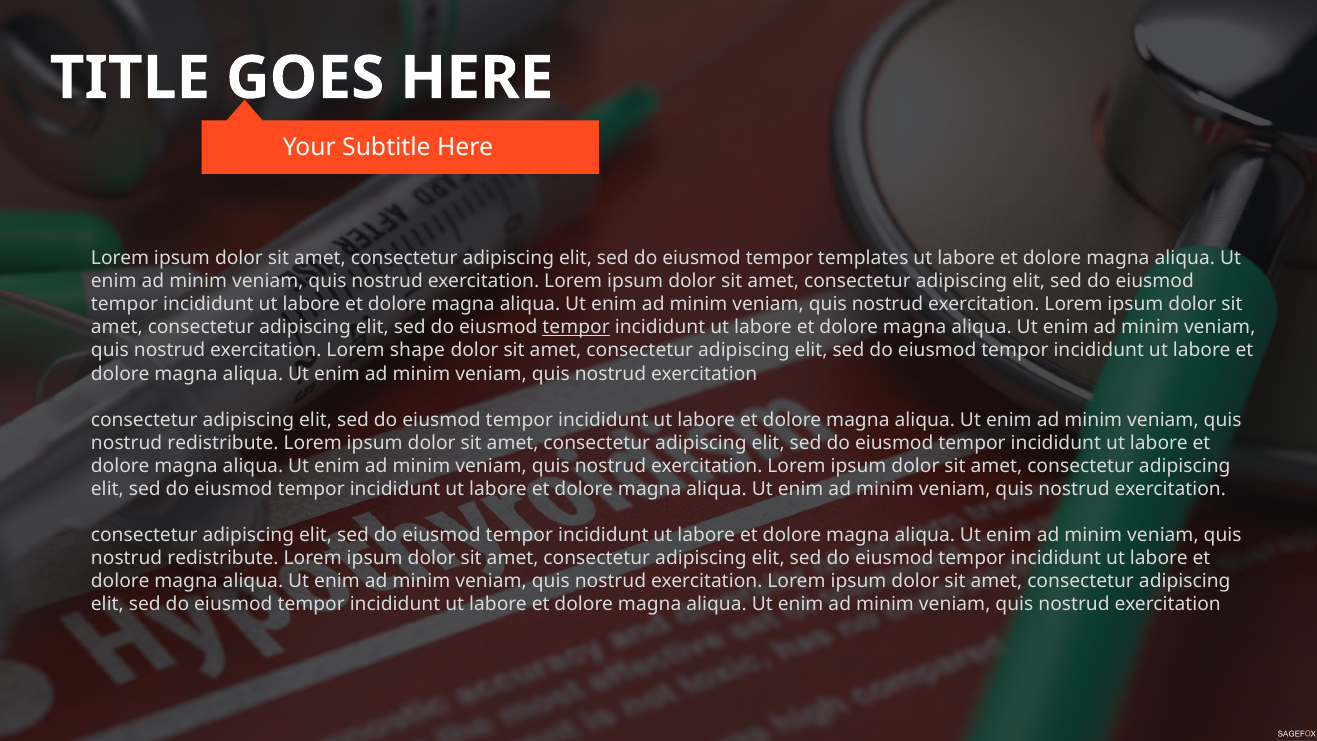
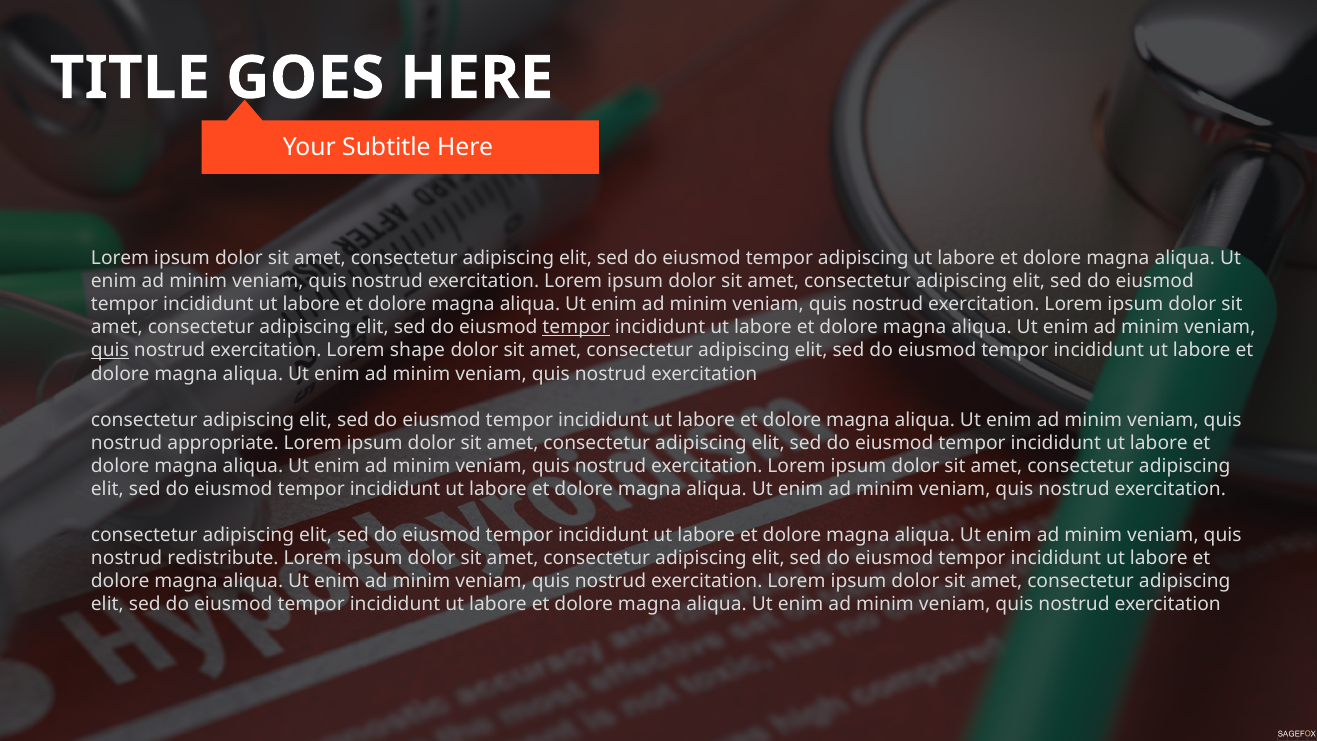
tempor templates: templates -> adipiscing
quis at (110, 351) underline: none -> present
redistribute at (223, 443): redistribute -> appropriate
